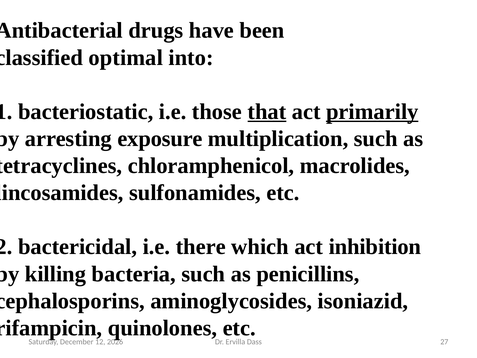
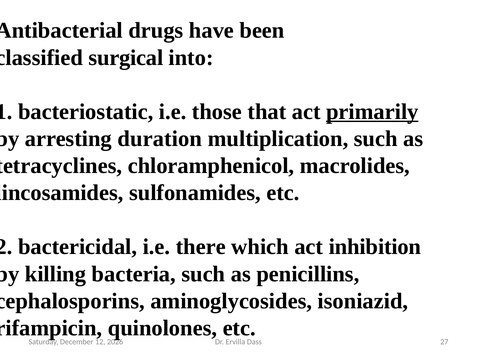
optimal: optimal -> surgical
that underline: present -> none
exposure: exposure -> duration
